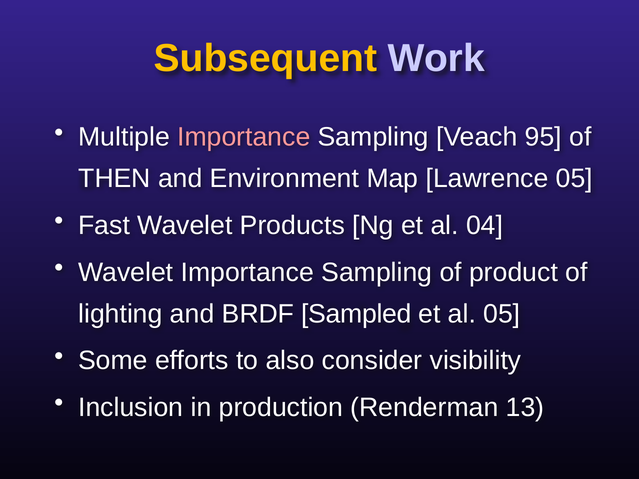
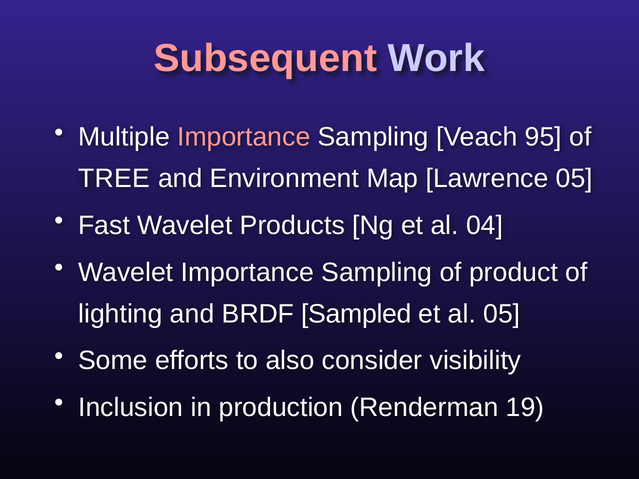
Subsequent colour: yellow -> pink
THEN: THEN -> TREE
13: 13 -> 19
